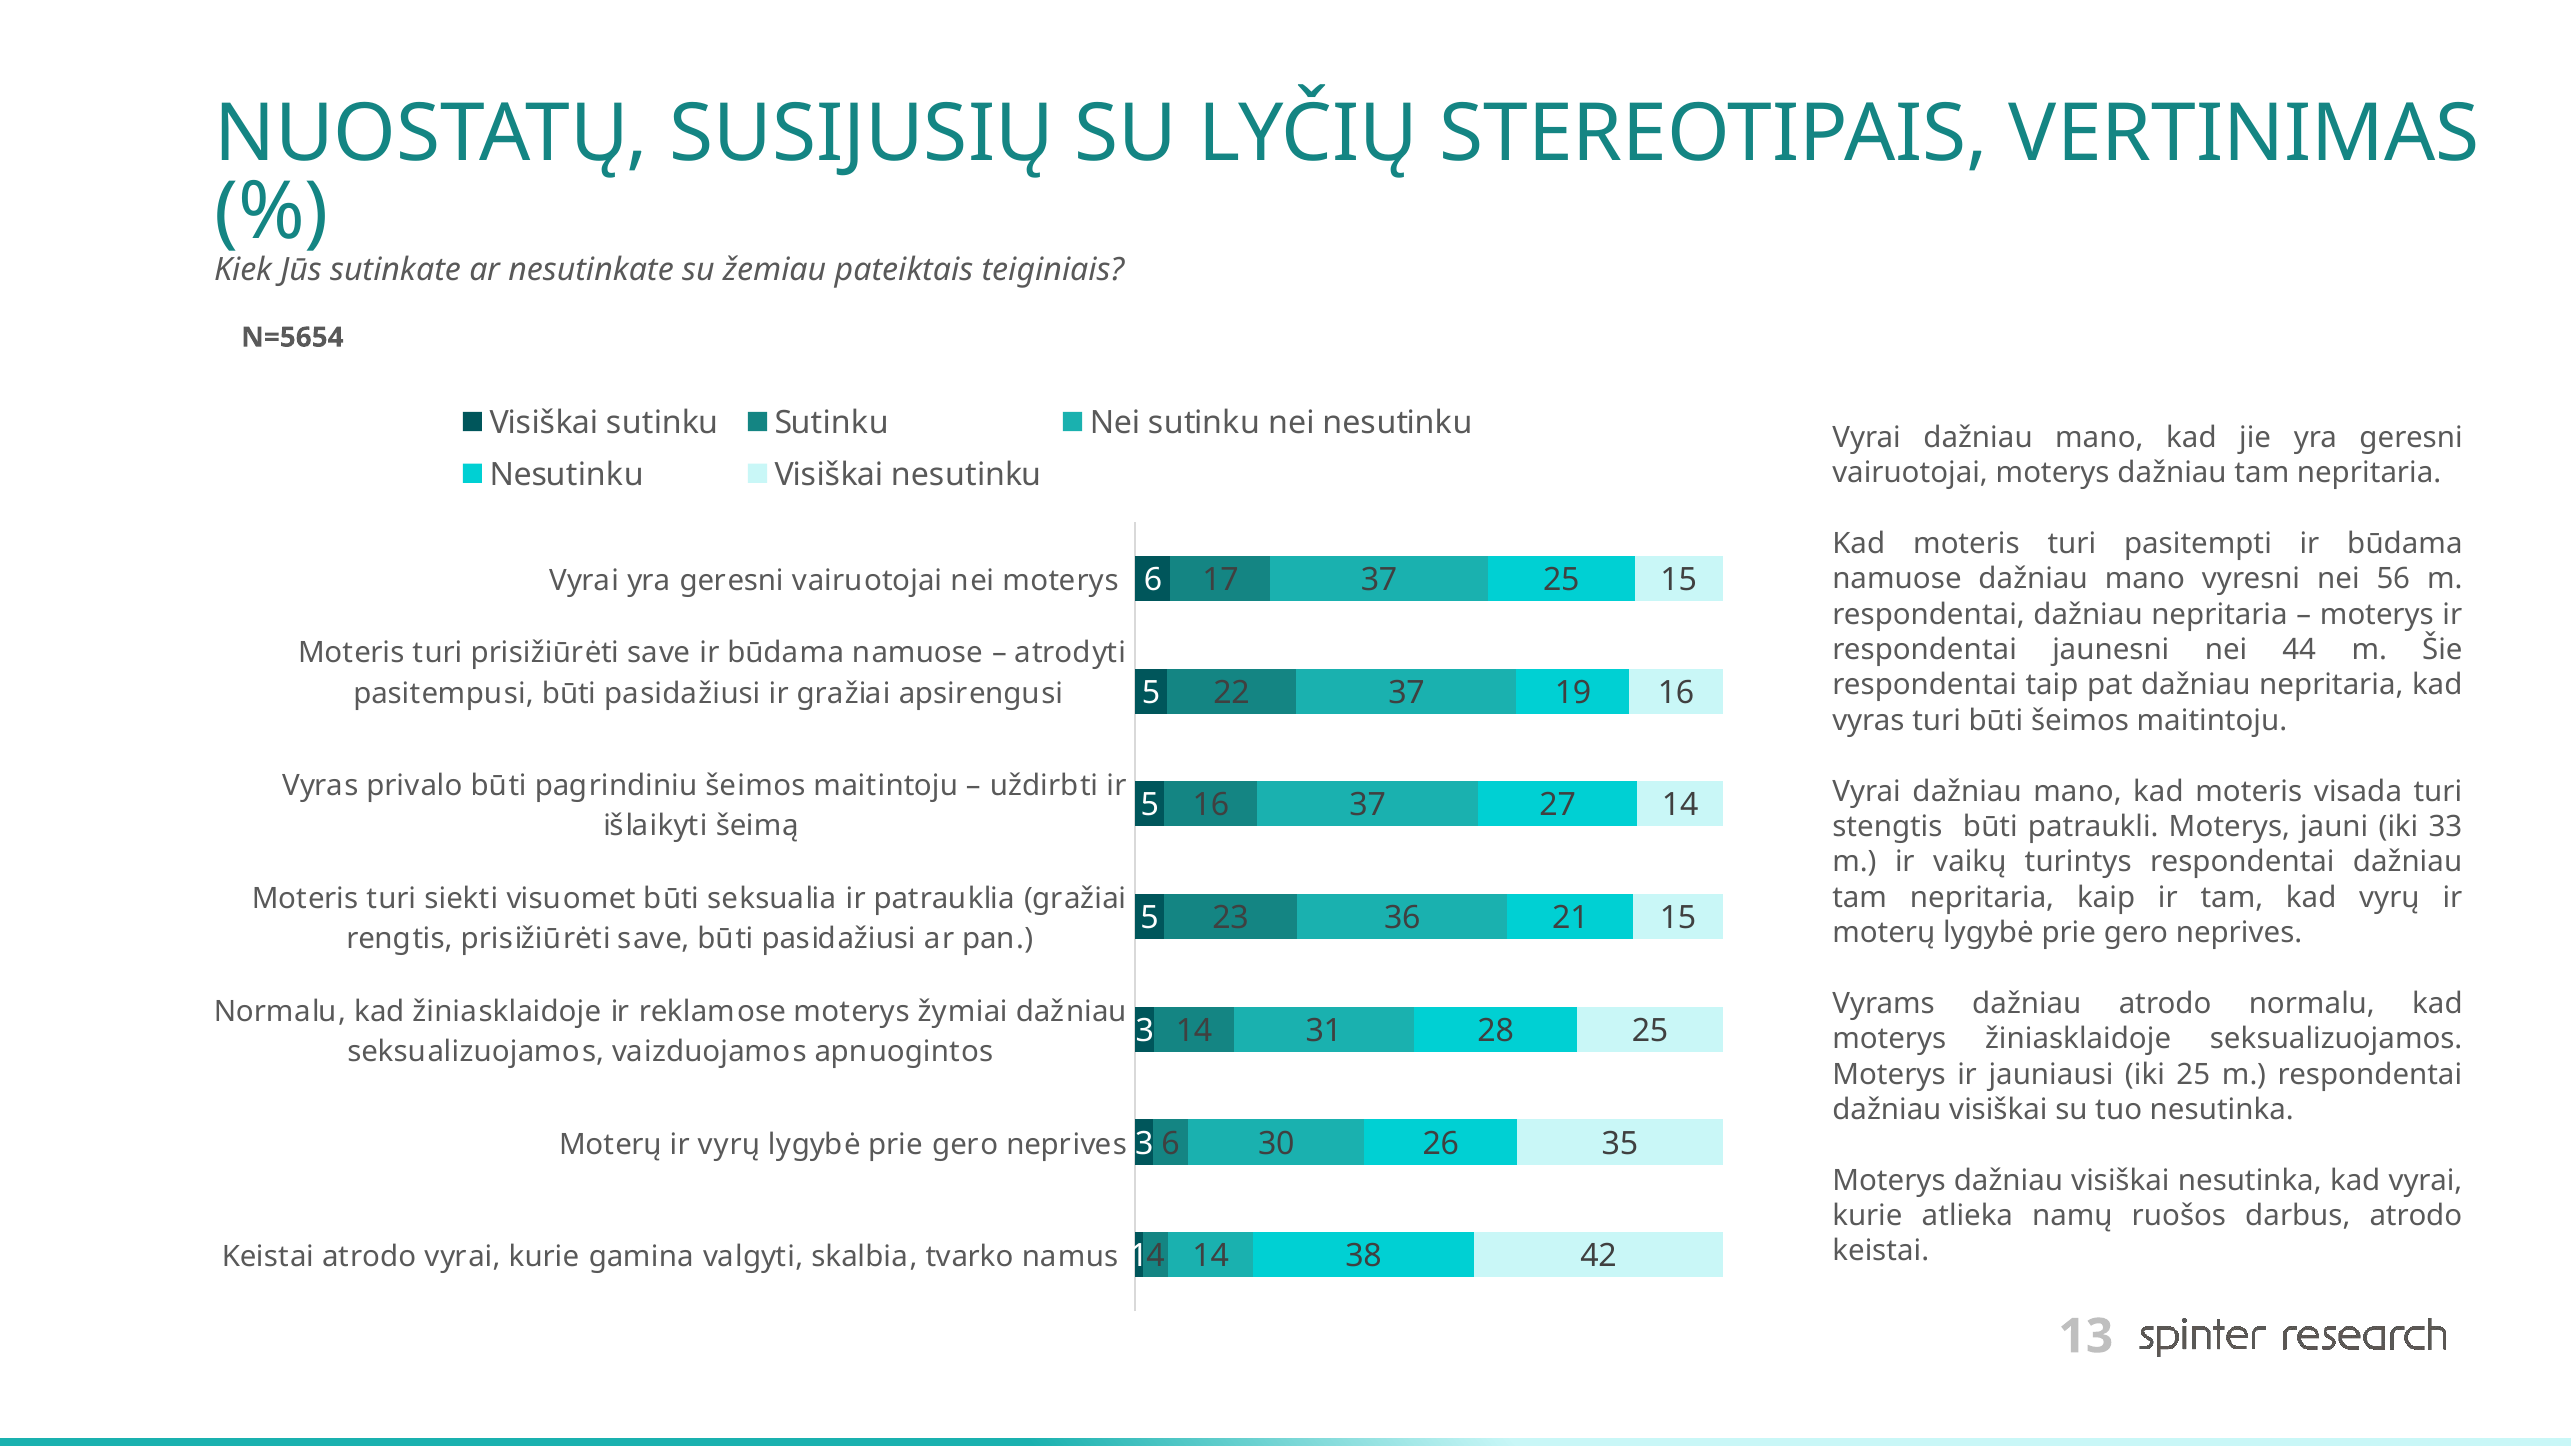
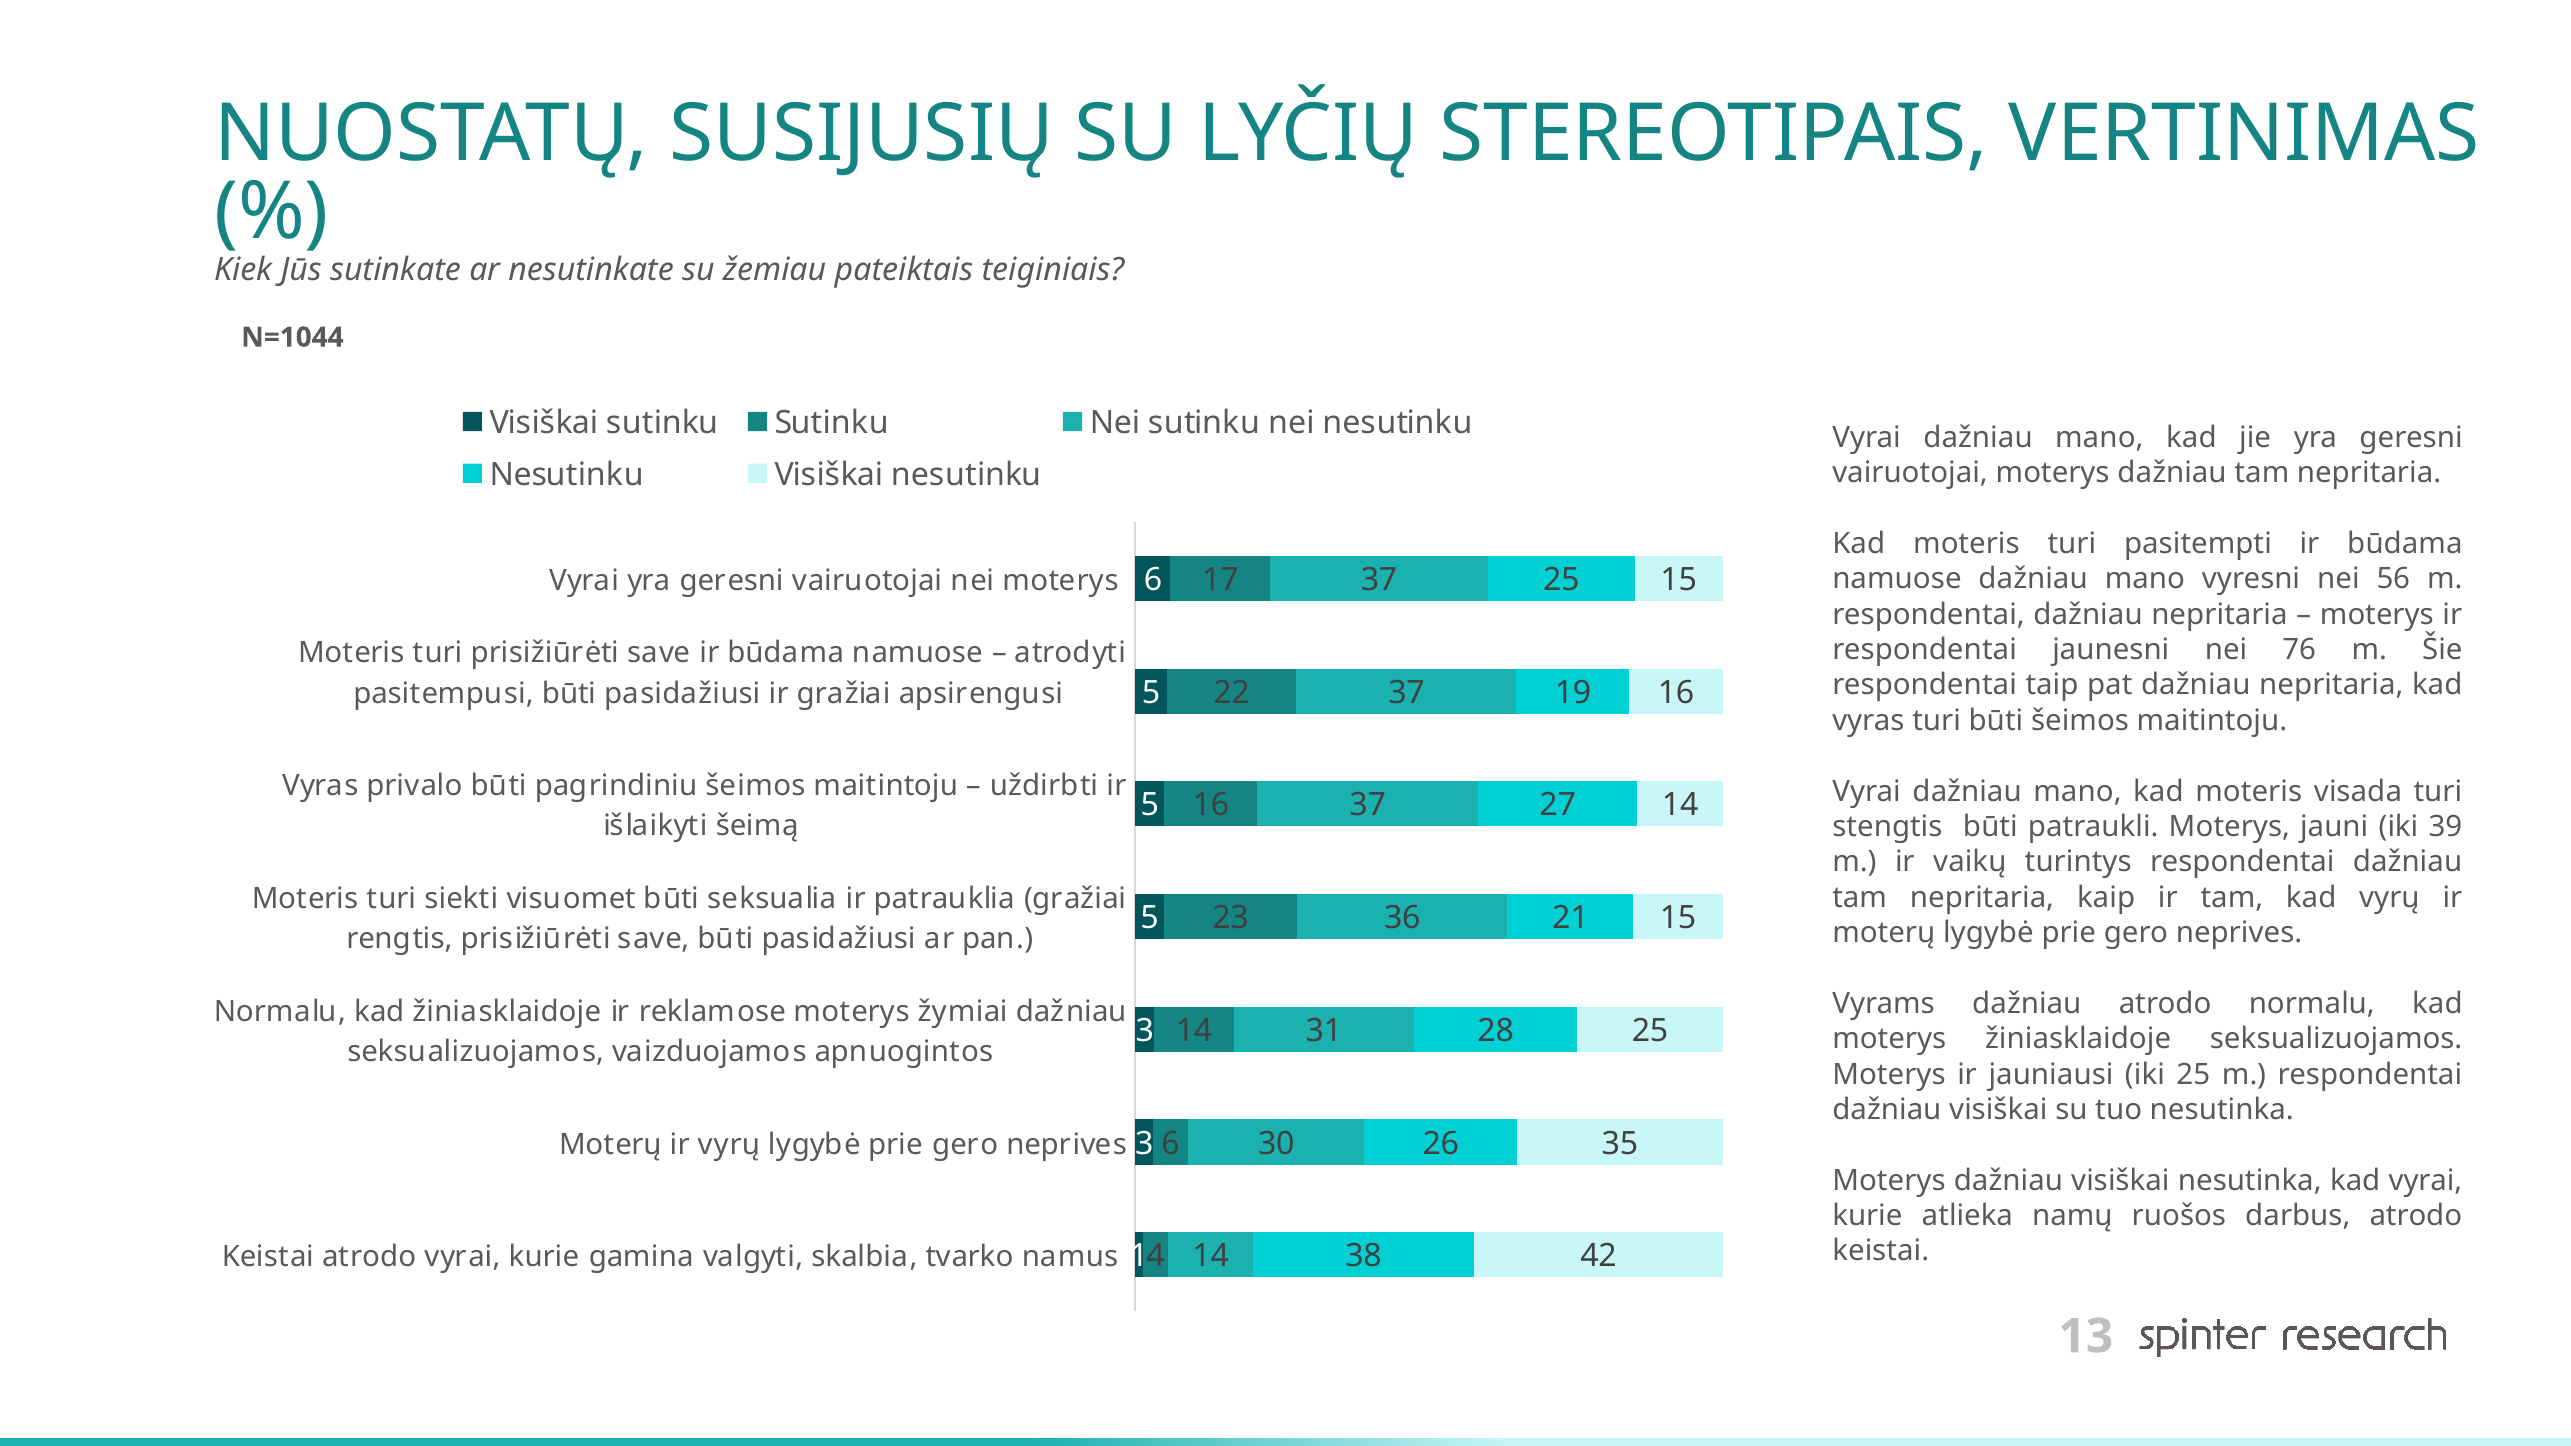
N=5654: N=5654 -> N=1044
44: 44 -> 76
33: 33 -> 39
